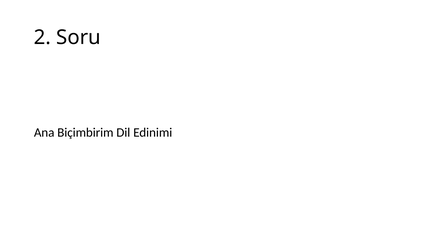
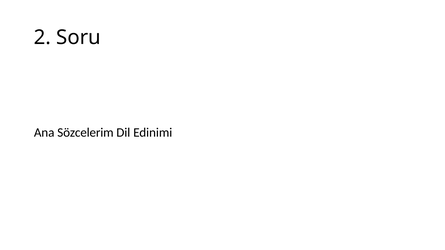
Biçimbirim: Biçimbirim -> Sözcelerim
